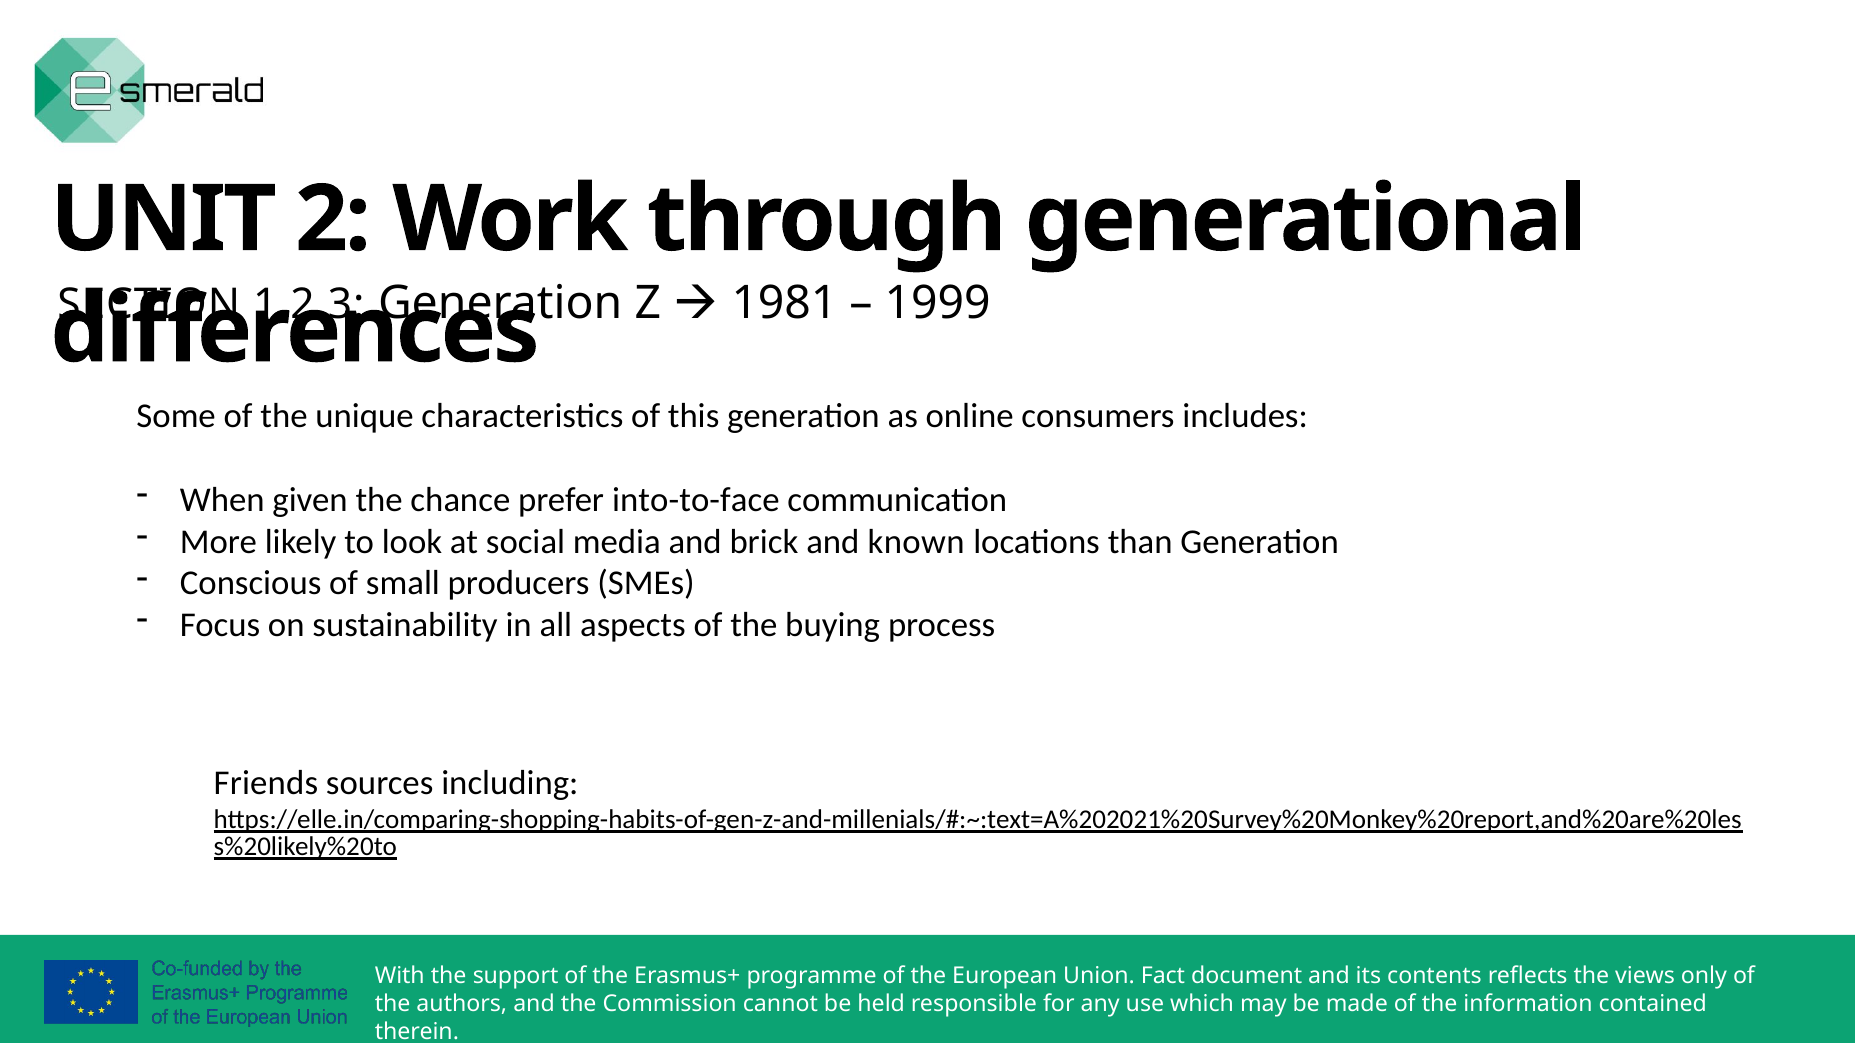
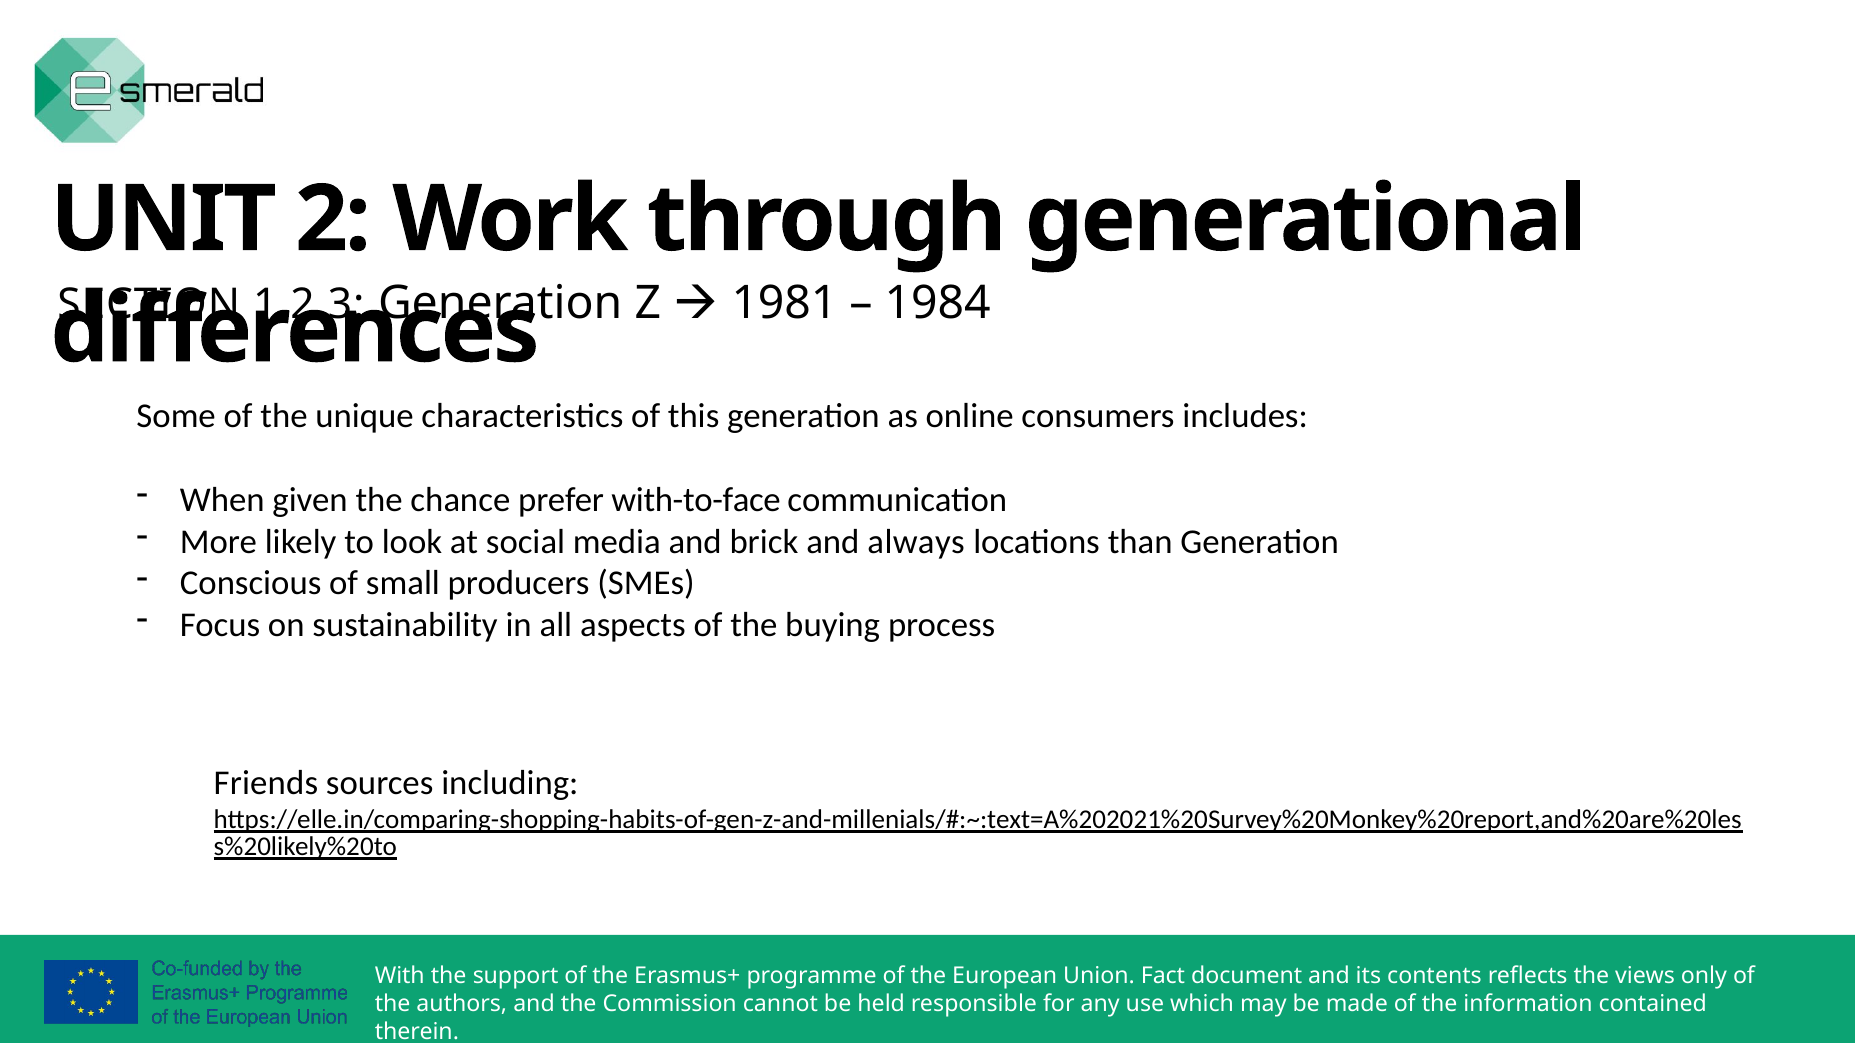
1999: 1999 -> 1984
into-to-face: into-to-face -> with-to-face
known: known -> always
